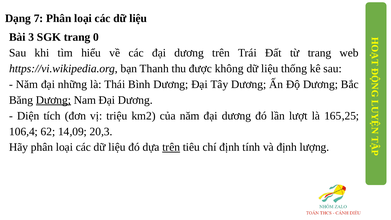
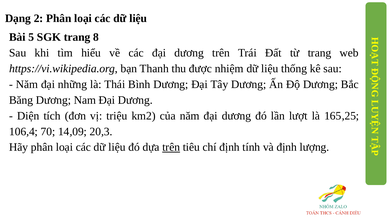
7: 7 -> 2
3: 3 -> 5
0: 0 -> 8
không: không -> nhiệm
Dương at (53, 100) underline: present -> none
62: 62 -> 70
